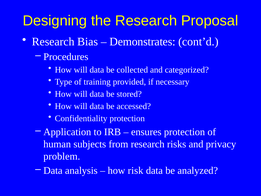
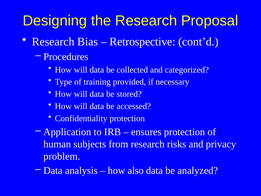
Demonstrates: Demonstrates -> Retrospective
risk: risk -> also
